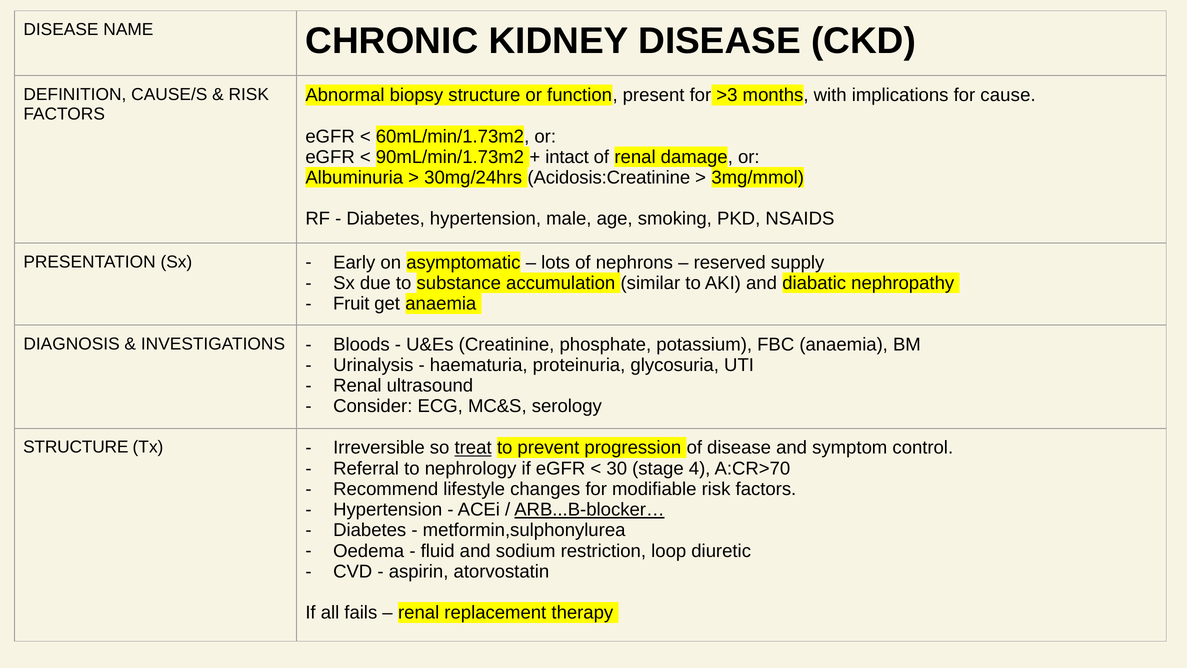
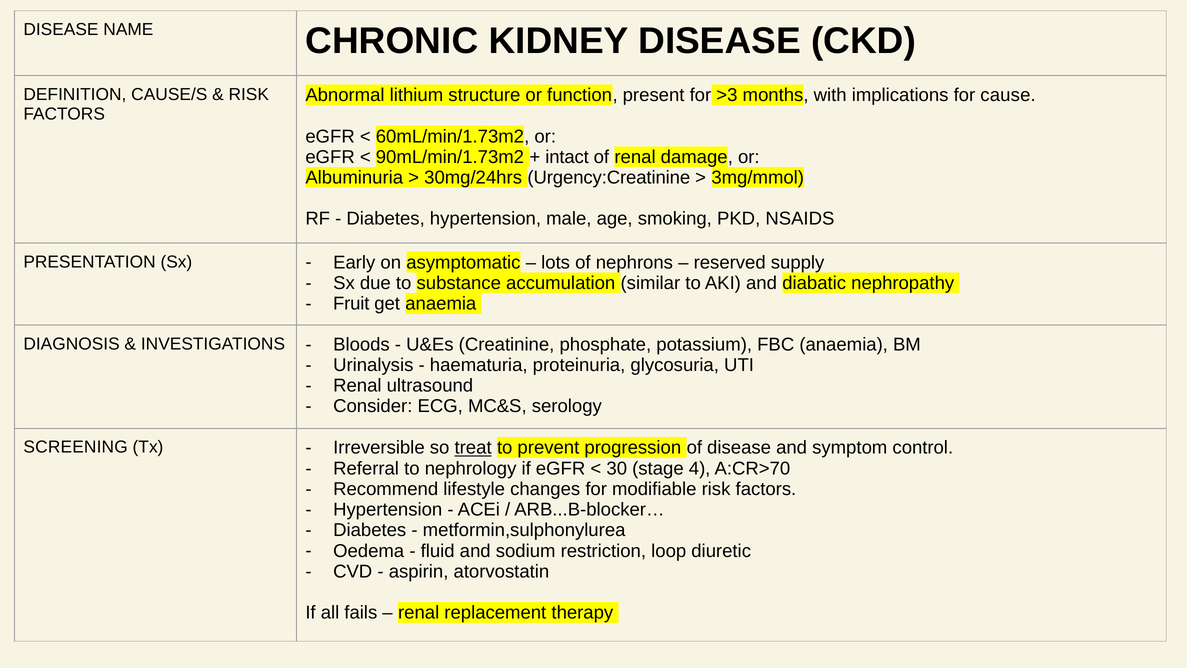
biopsy: biopsy -> lithium
Acidosis:Creatinine: Acidosis:Creatinine -> Urgency:Creatinine
STRUCTURE at (76, 447): STRUCTURE -> SCREENING
ARB...B-blocker… underline: present -> none
